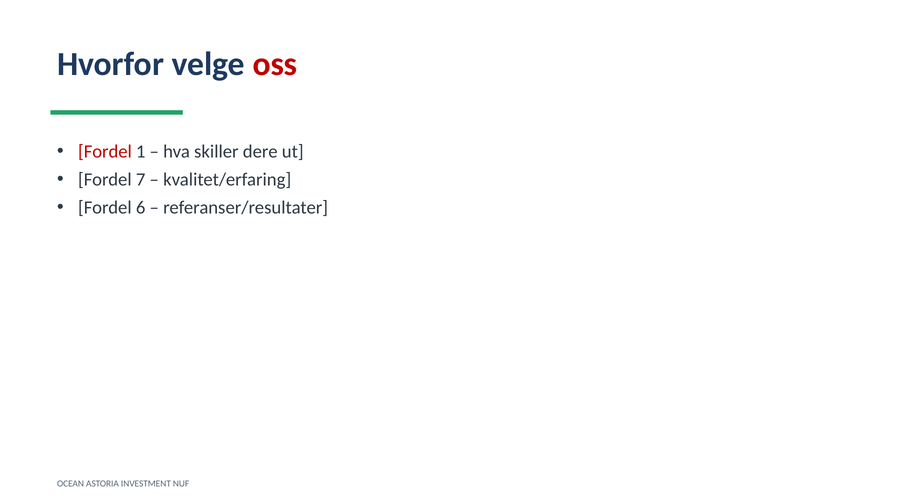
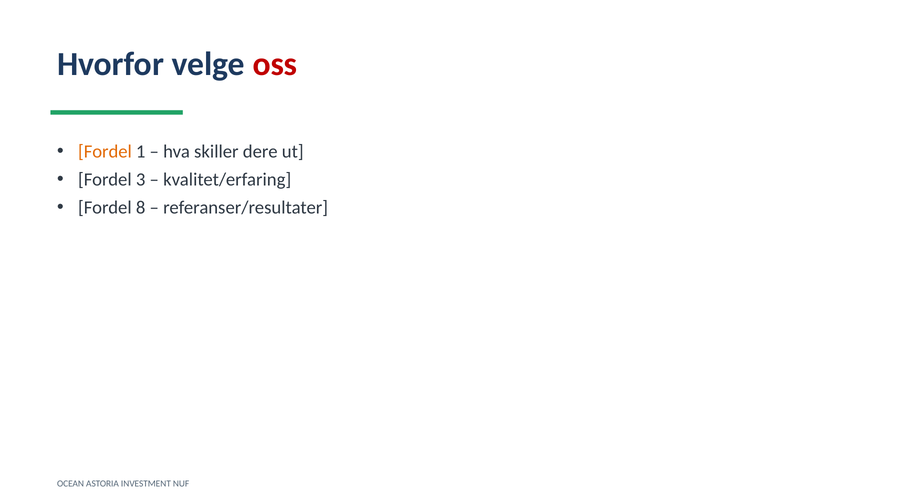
Fordel at (105, 152) colour: red -> orange
7: 7 -> 3
6: 6 -> 8
